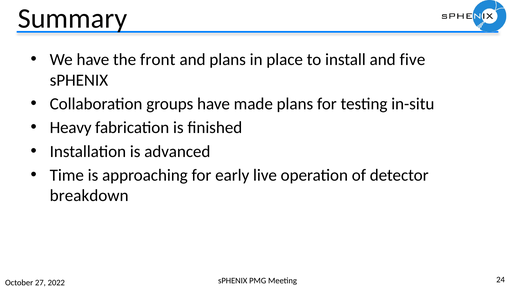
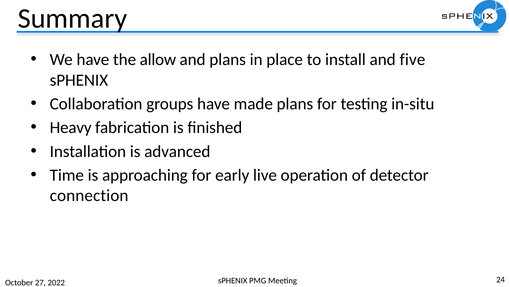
front: front -> allow
breakdown: breakdown -> connection
